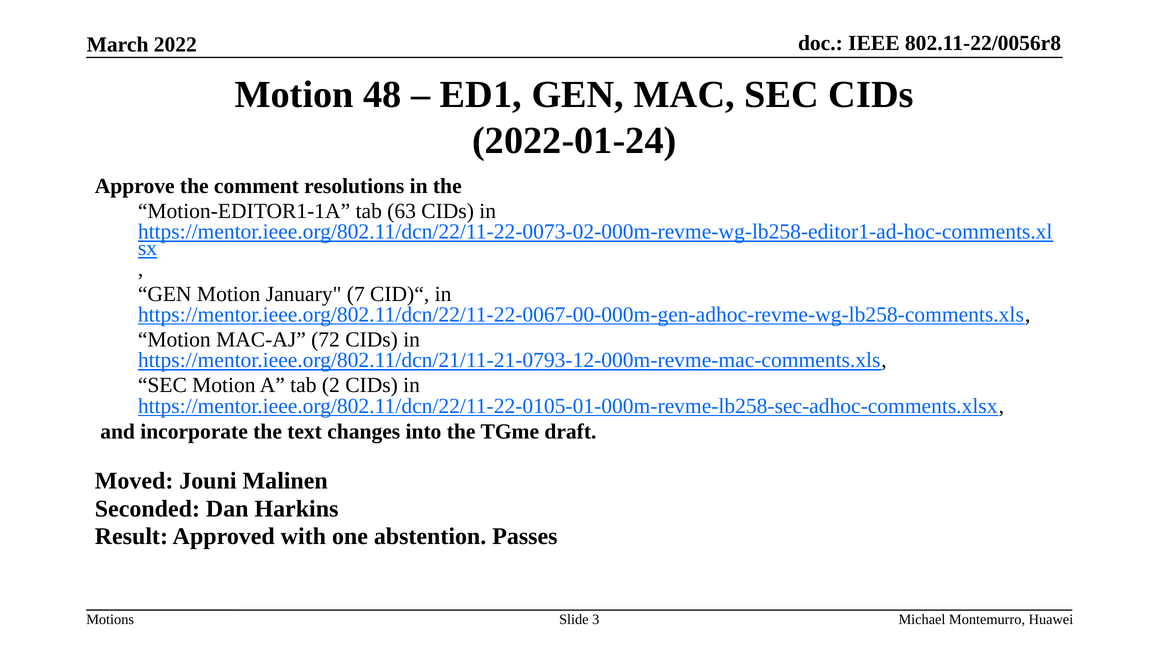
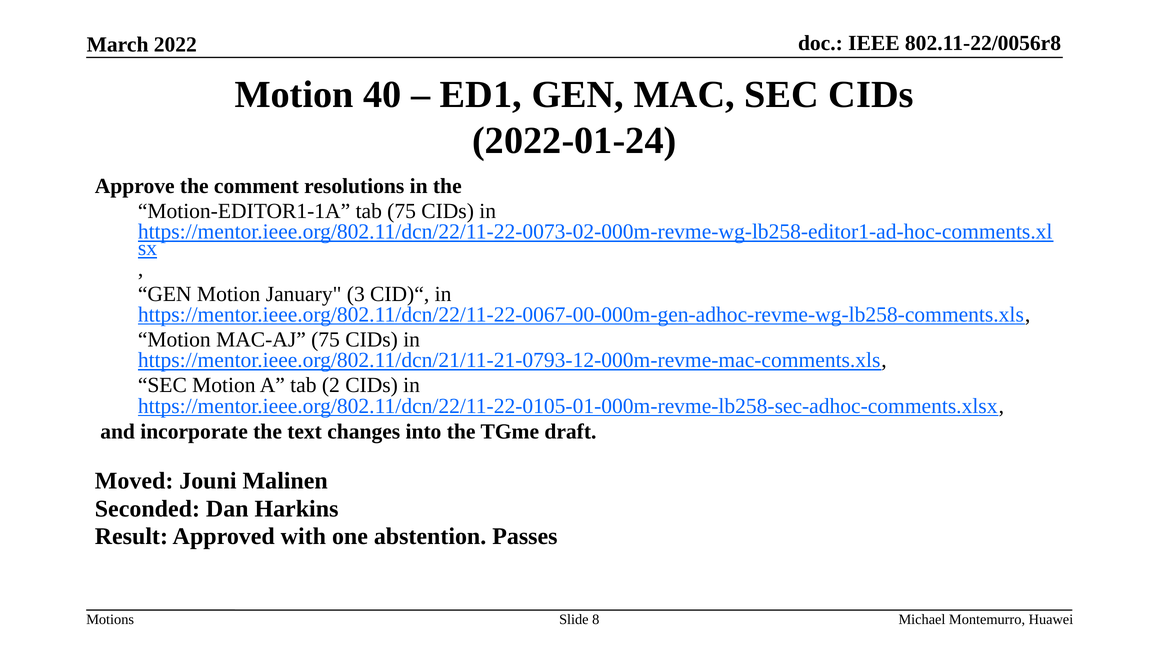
48: 48 -> 40
tab 63: 63 -> 75
7: 7 -> 3
MAC-AJ 72: 72 -> 75
3: 3 -> 8
